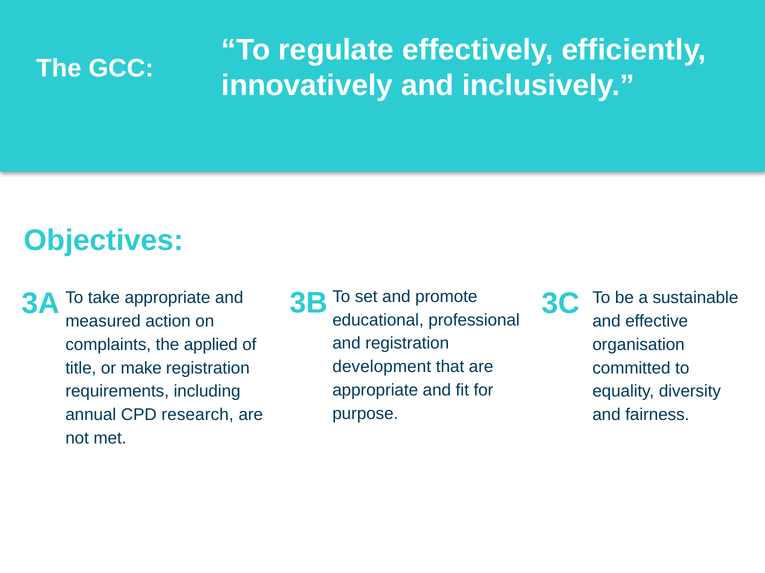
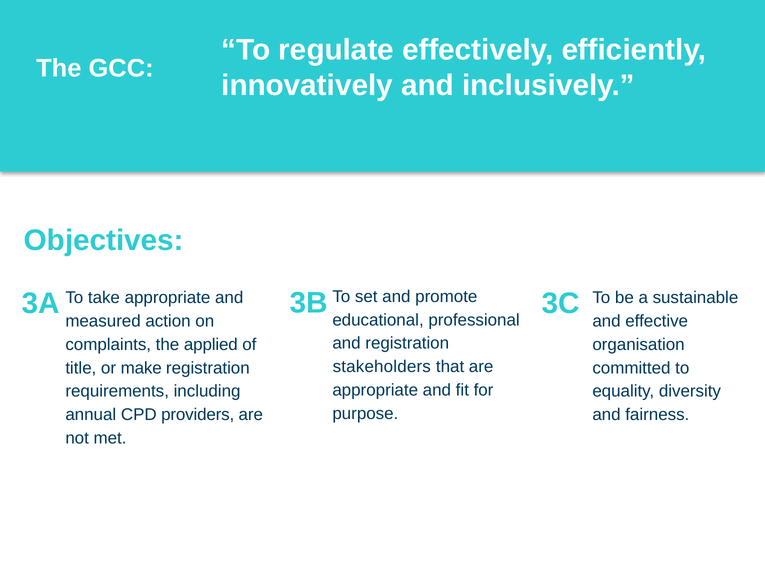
development: development -> stakeholders
research: research -> providers
